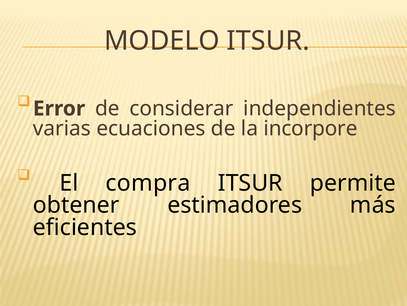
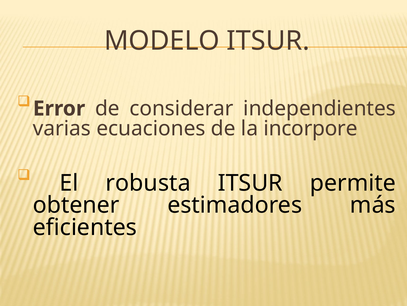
compra: compra -> robusta
